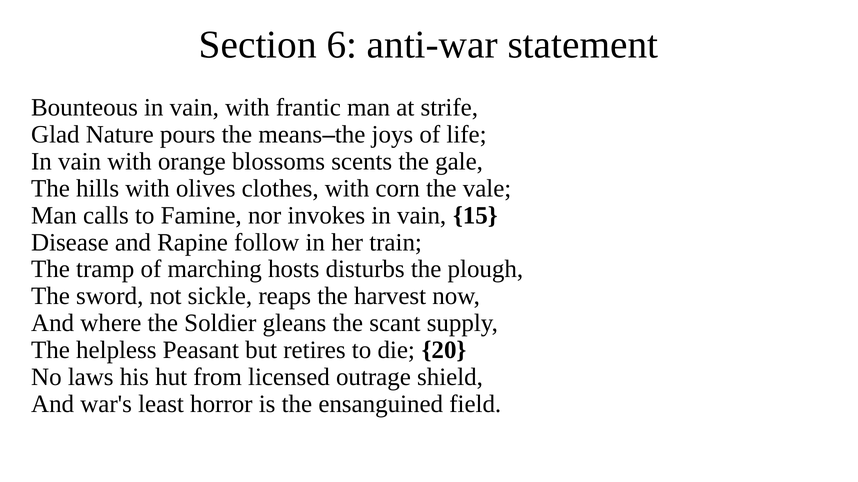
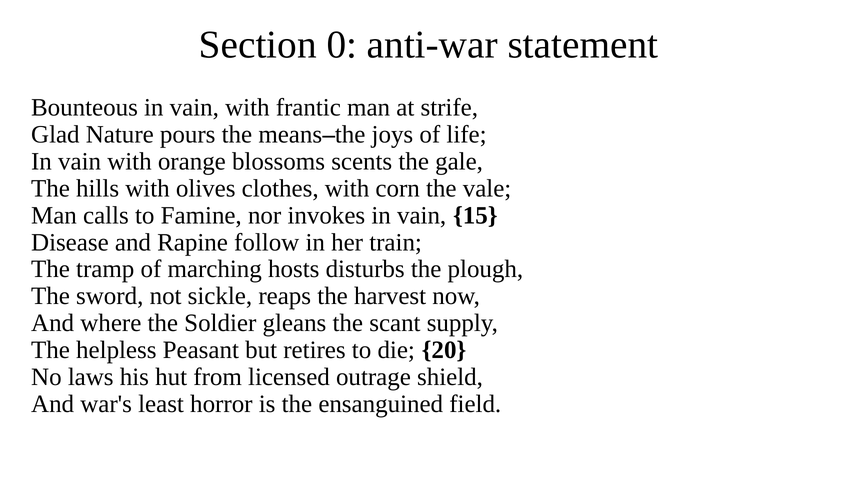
6: 6 -> 0
